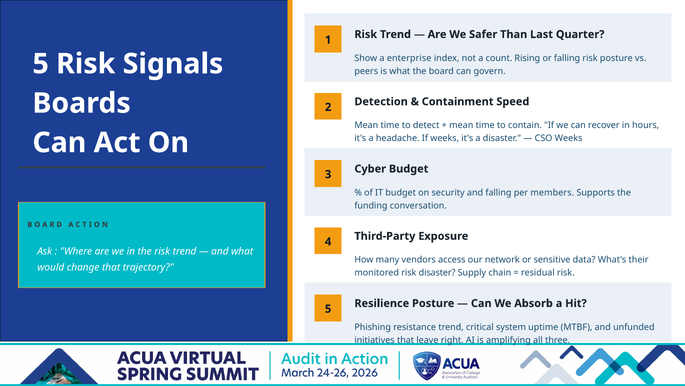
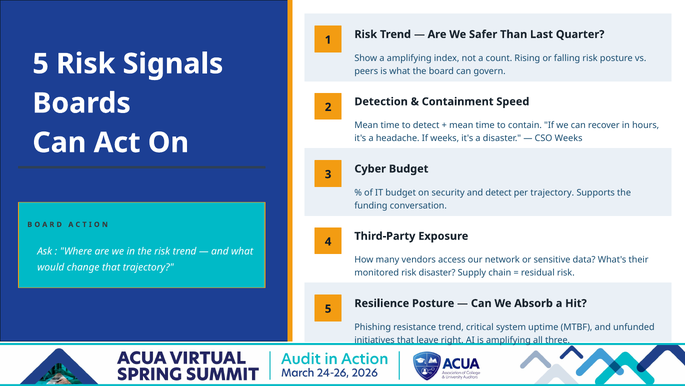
a enterprise: enterprise -> amplifying
and falling: falling -> detect
per members: members -> trajectory
